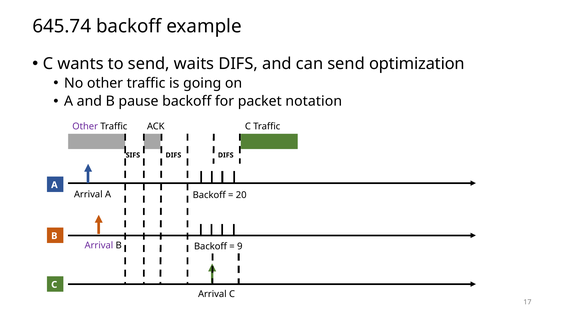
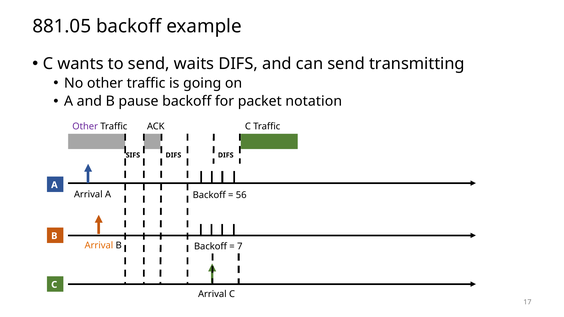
645.74: 645.74 -> 881.05
optimization: optimization -> transmitting
20: 20 -> 56
Arrival at (99, 245) colour: purple -> orange
9: 9 -> 7
